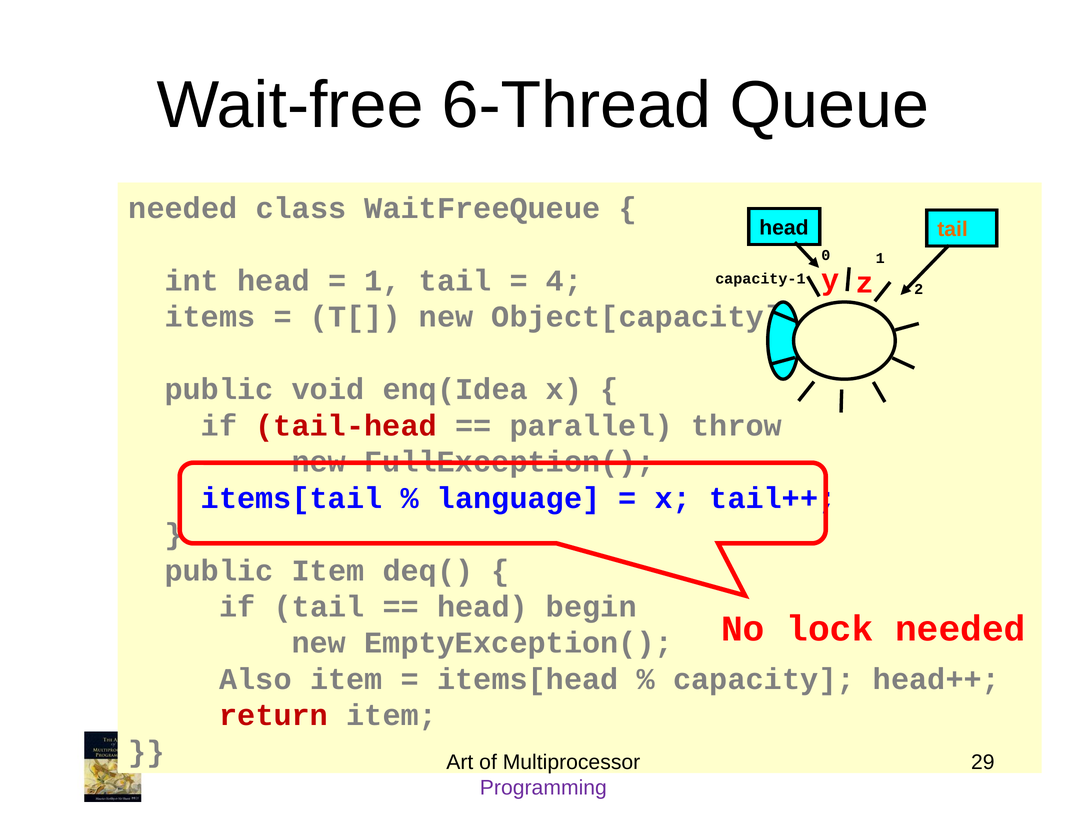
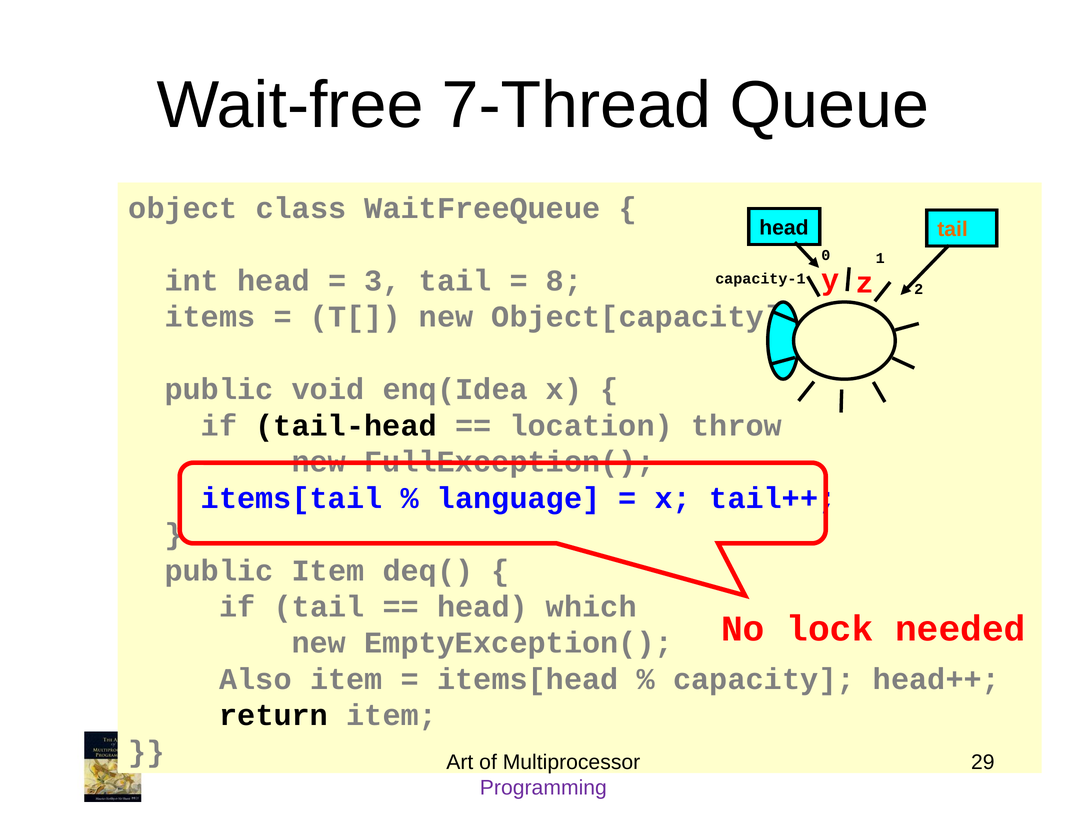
6-Thread: 6-Thread -> 7-Thread
needed at (183, 208): needed -> object
1 at (383, 281): 1 -> 3
4: 4 -> 8
tail-head colour: red -> black
parallel: parallel -> location
begin: begin -> which
return colour: red -> black
